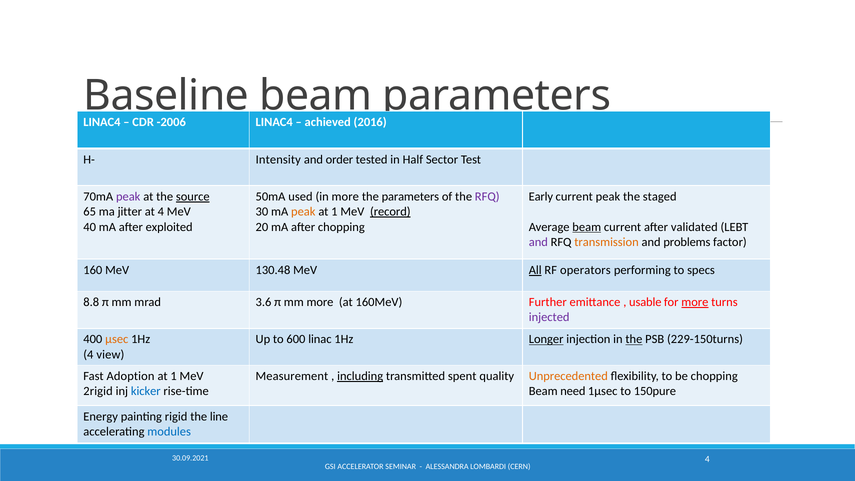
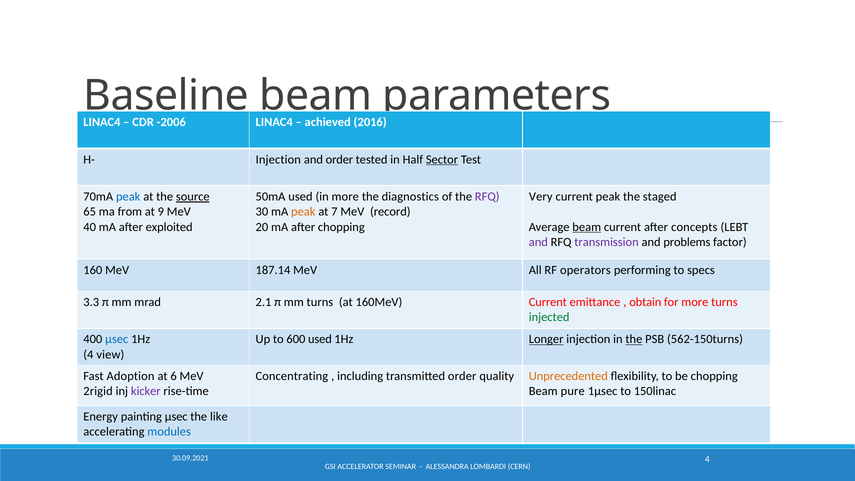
H- Intensity: Intensity -> Injection
Sector underline: none -> present
peak at (128, 197) colour: purple -> blue
the parameters: parameters -> diagnostics
Early: Early -> Very
jitter: jitter -> from
at 4: 4 -> 9
1 at (334, 212): 1 -> 7
record underline: present -> none
validated: validated -> concepts
transmission colour: orange -> purple
130.48: 130.48 -> 187.14
All underline: present -> none
8.8: 8.8 -> 3.3
3.6: 3.6 -> 2.1
mm more: more -> turns
160MeV Further: Further -> Current
usable: usable -> obtain
more at (695, 302) underline: present -> none
injected colour: purple -> green
µsec at (117, 339) colour: orange -> blue
600 linac: linac -> used
229-150turns: 229-150turns -> 562-150turns
1 at (174, 376): 1 -> 6
Measurement: Measurement -> Concentrating
including underline: present -> none
transmitted spent: spent -> order
kicker colour: blue -> purple
need: need -> pure
150pure: 150pure -> 150linac
painting rigid: rigid -> µsec
line: line -> like
